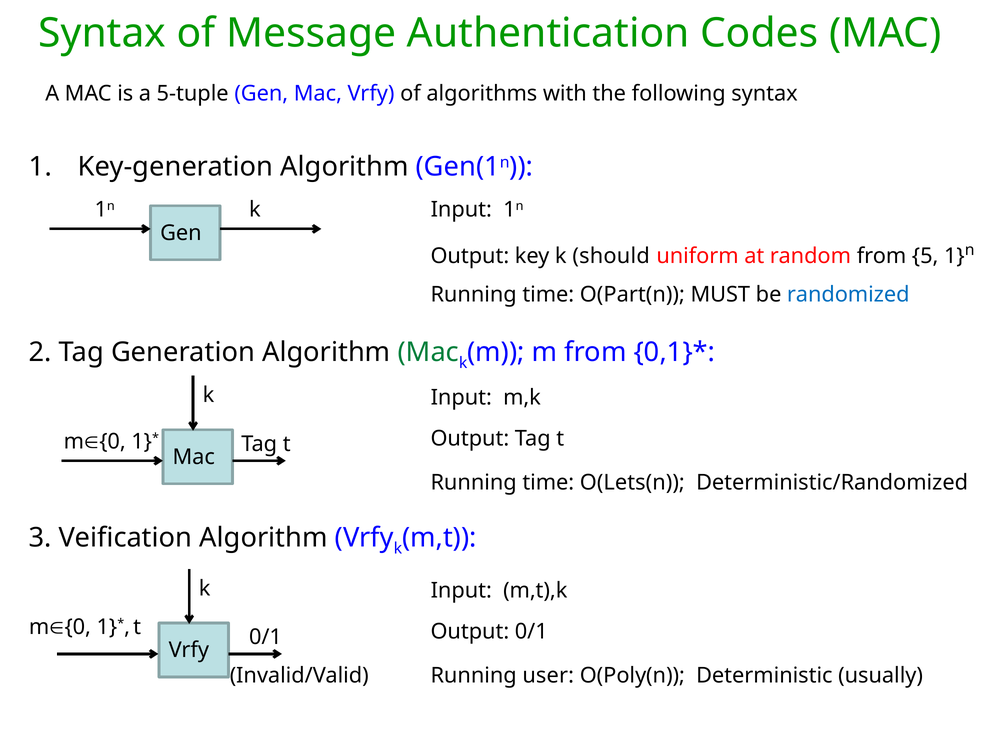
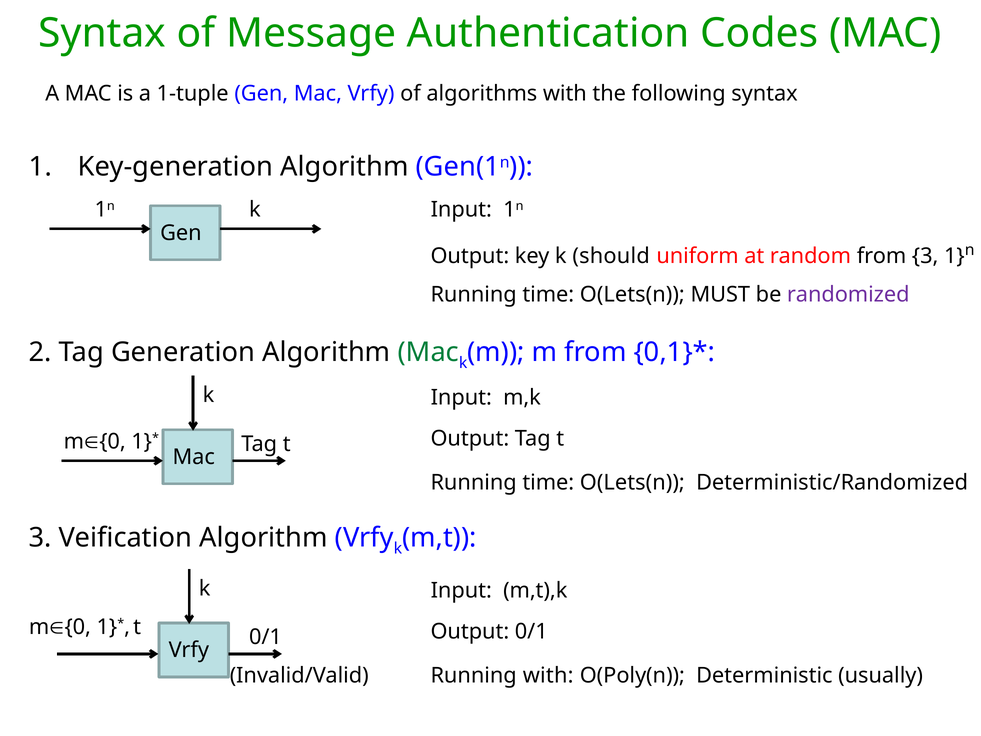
5-tuple: 5-tuple -> 1-tuple
from 5: 5 -> 3
O(Part(n at (632, 295): O(Part(n -> O(Lets(n
randomized colour: blue -> purple
Running user: user -> with
